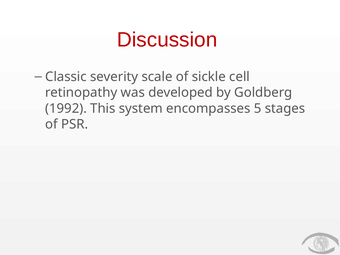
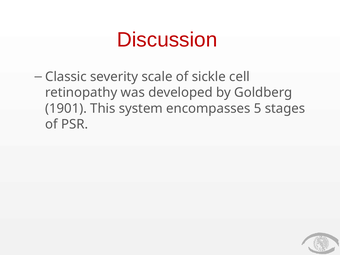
1992: 1992 -> 1901
